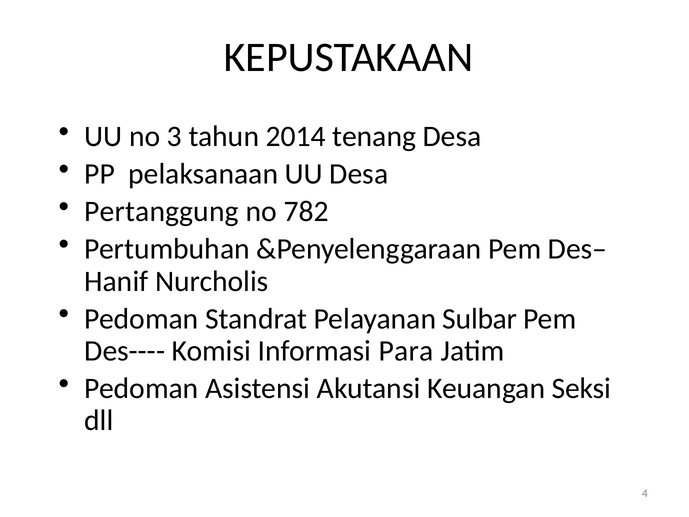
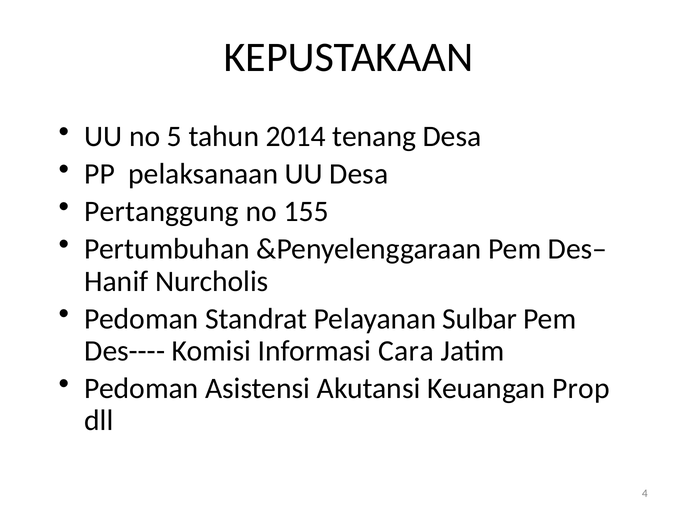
3: 3 -> 5
782: 782 -> 155
Para: Para -> Cara
Seksi: Seksi -> Prop
